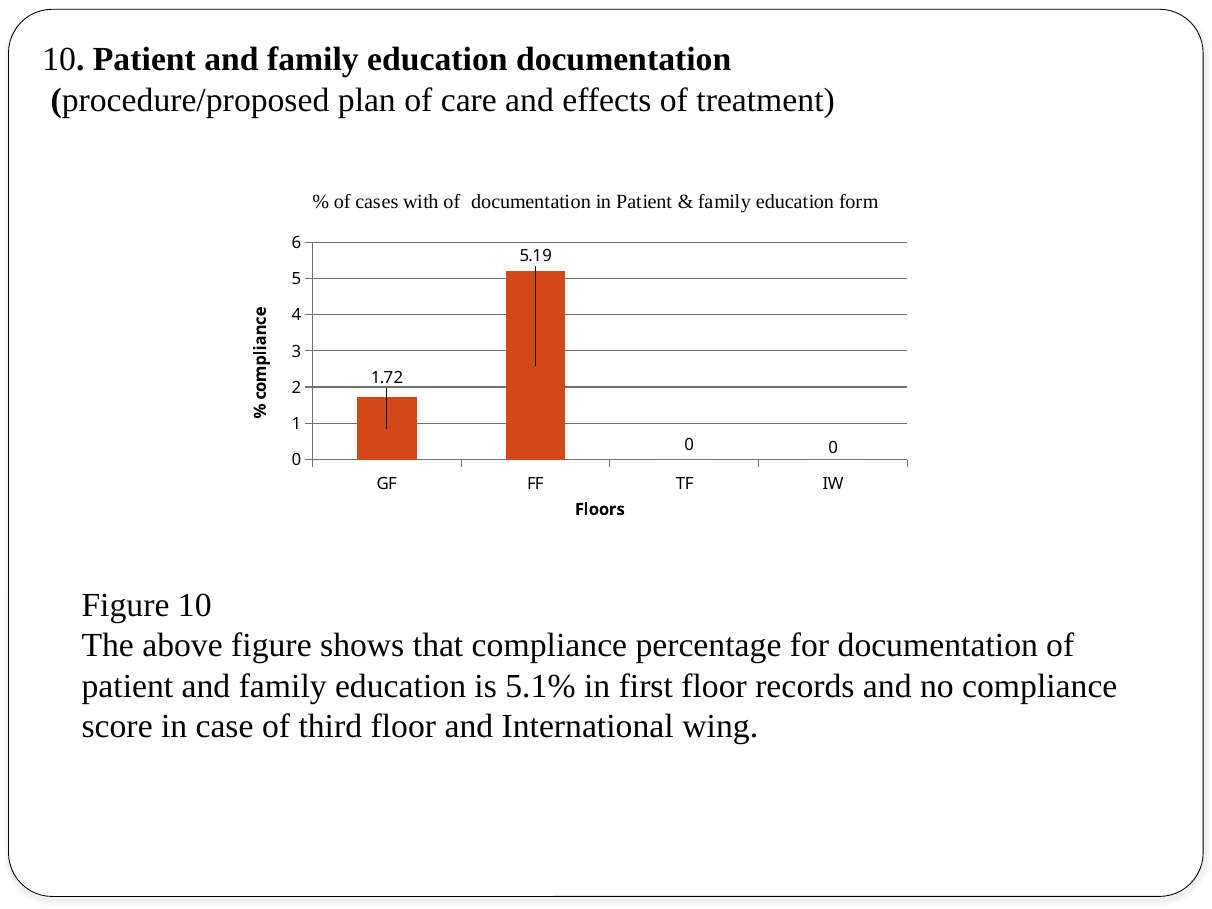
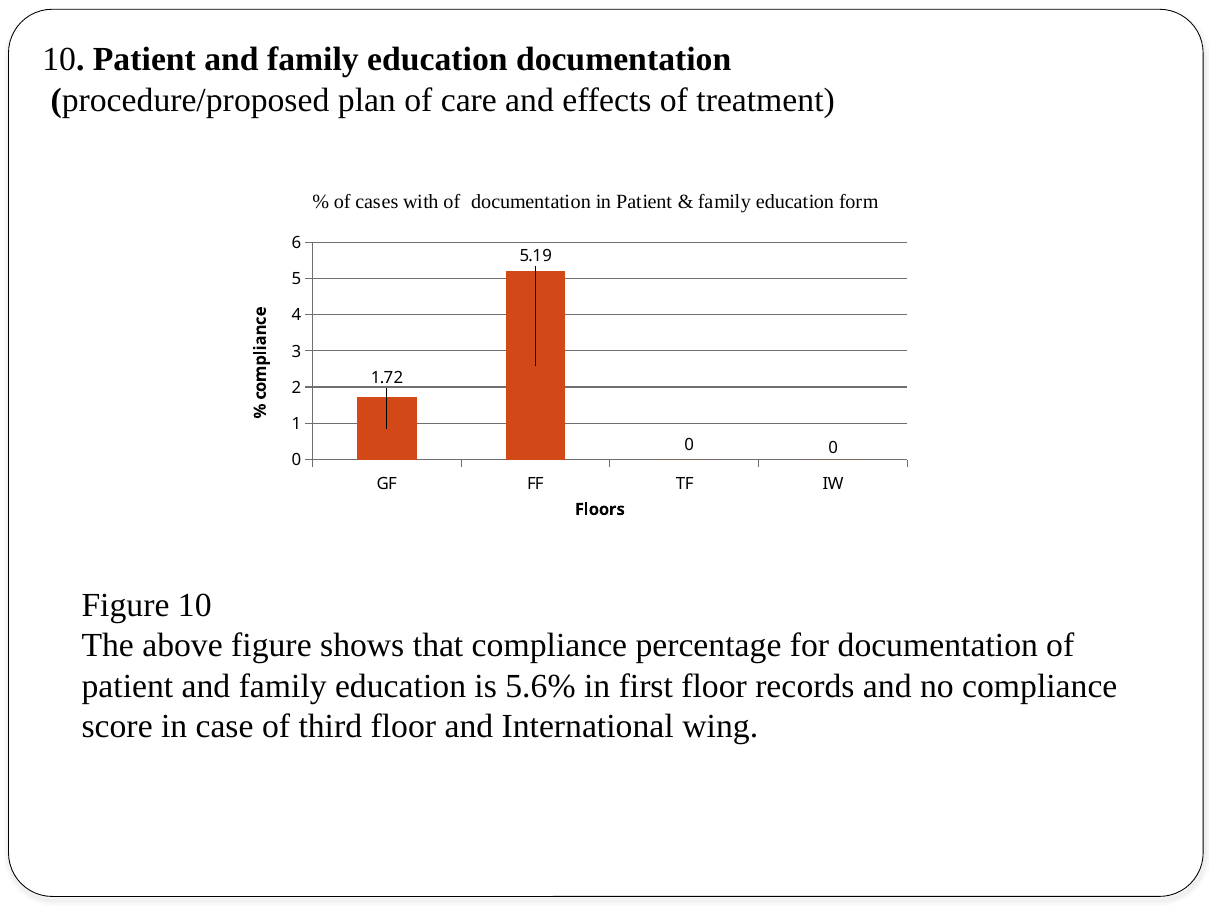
5.1%: 5.1% -> 5.6%
